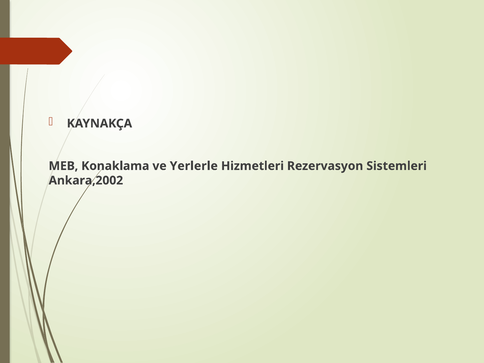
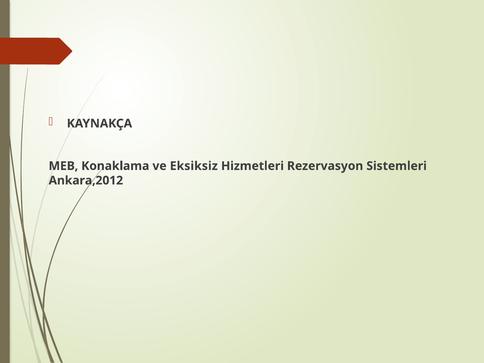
Yerlerle: Yerlerle -> Eksiksiz
Ankara,2002: Ankara,2002 -> Ankara,2012
